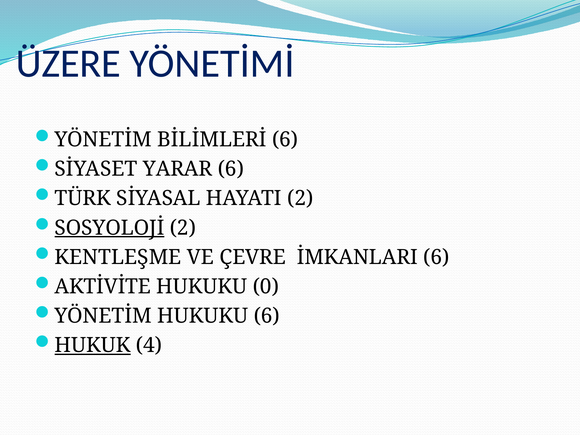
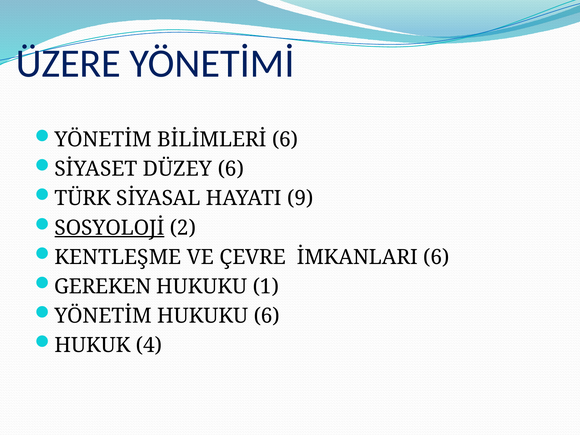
YARAR: YARAR -> DÜZEY
HAYATI 2: 2 -> 9
AKTİVİTE: AKTİVİTE -> GEREKEN
0: 0 -> 1
HUKUK underline: present -> none
